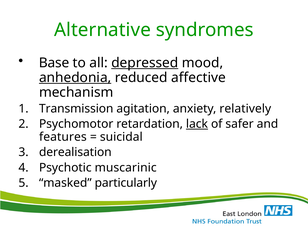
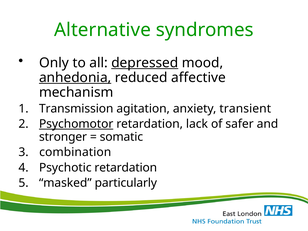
Base: Base -> Only
relatively: relatively -> transient
Psychomotor underline: none -> present
lack underline: present -> none
features: features -> stronger
suicidal: suicidal -> somatic
derealisation: derealisation -> combination
Psychotic muscarinic: muscarinic -> retardation
